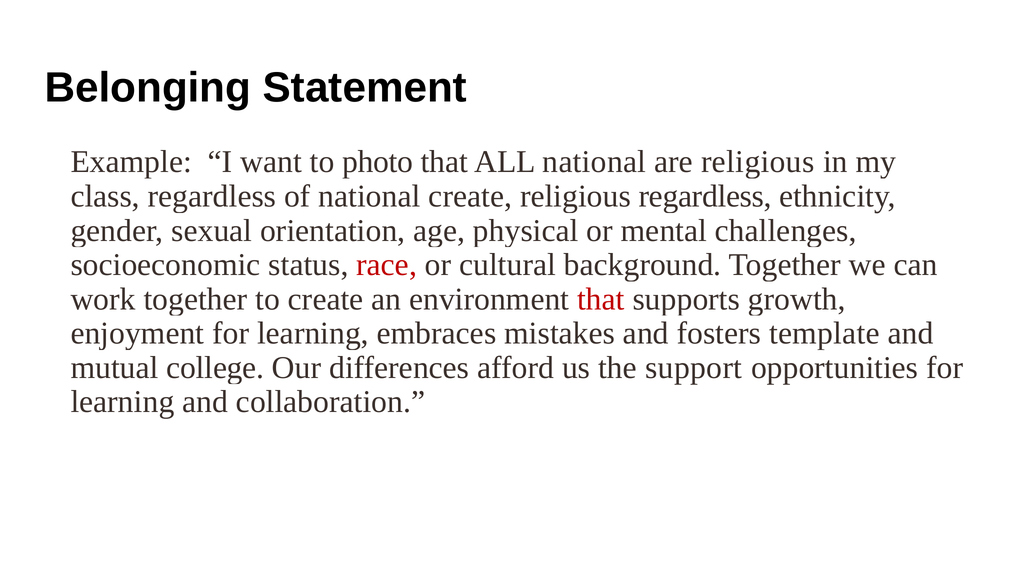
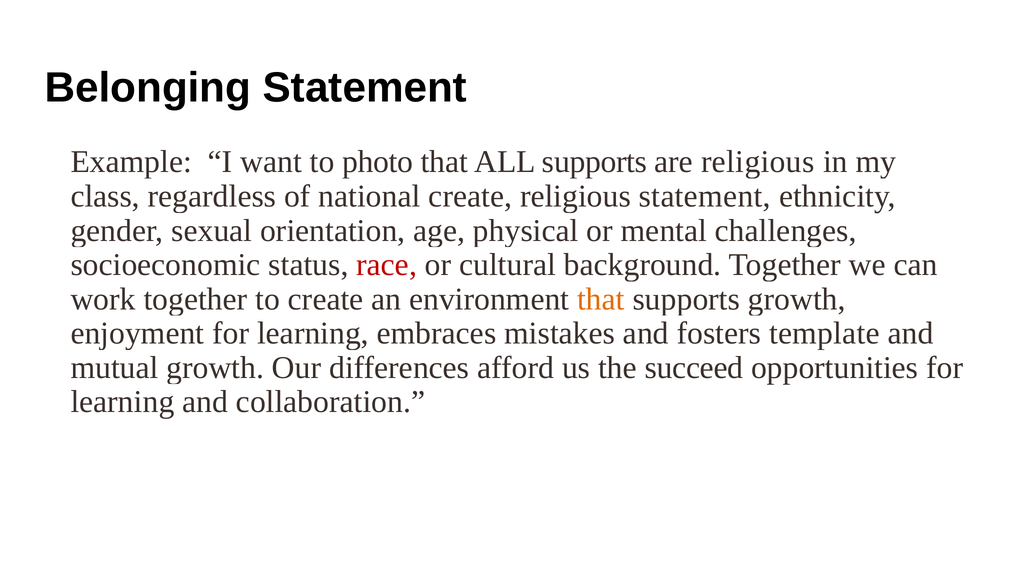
ALL national: national -> supports
religious regardless: regardless -> statement
that at (601, 299) colour: red -> orange
mutual college: college -> growth
support: support -> succeed
